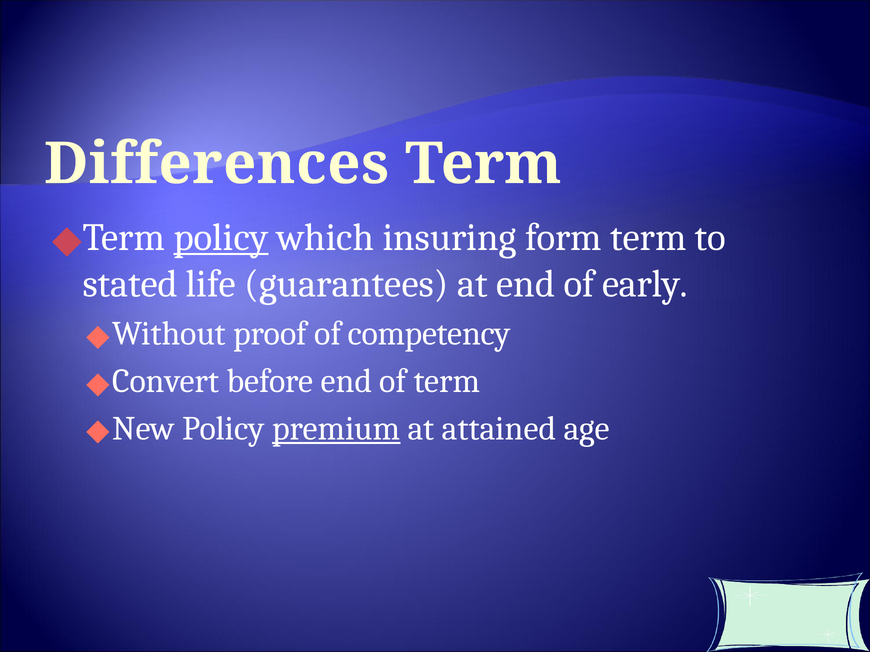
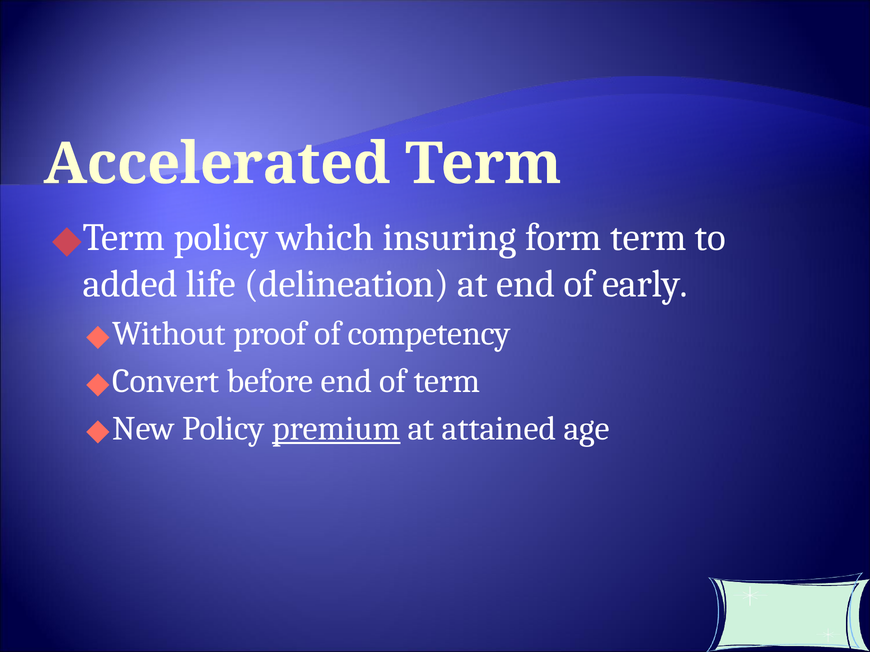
Differences: Differences -> Accelerated
policy at (221, 238) underline: present -> none
stated: stated -> added
guarantees: guarantees -> delineation
